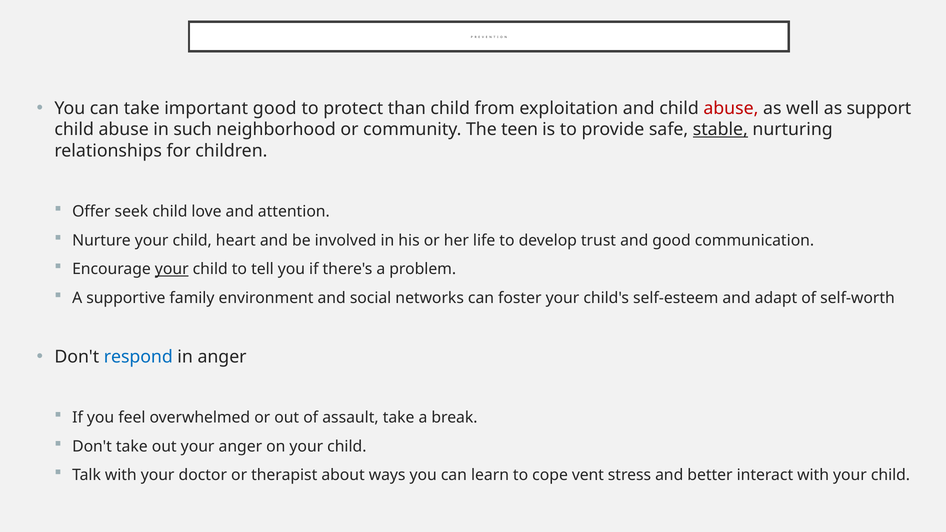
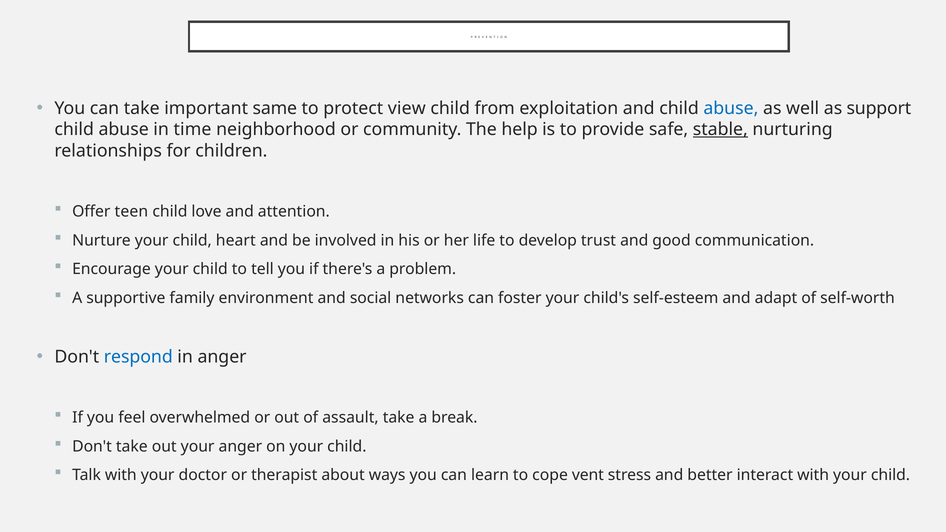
important good: good -> same
than: than -> view
abuse at (731, 108) colour: red -> blue
such: such -> time
teen: teen -> help
seek: seek -> teen
your at (172, 269) underline: present -> none
